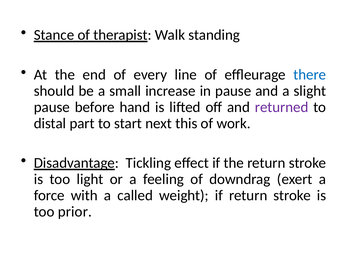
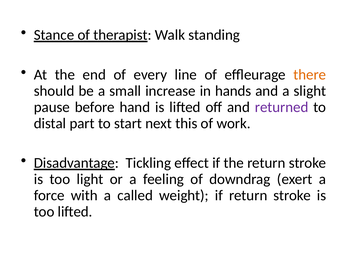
there colour: blue -> orange
in pause: pause -> hands
too prior: prior -> lifted
